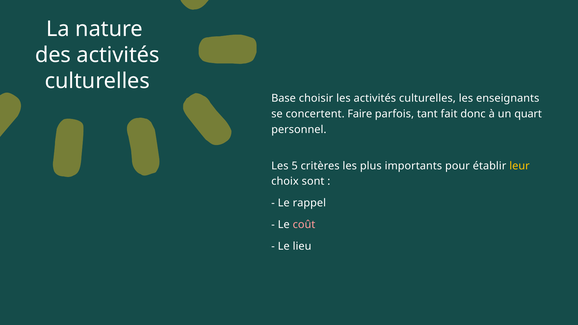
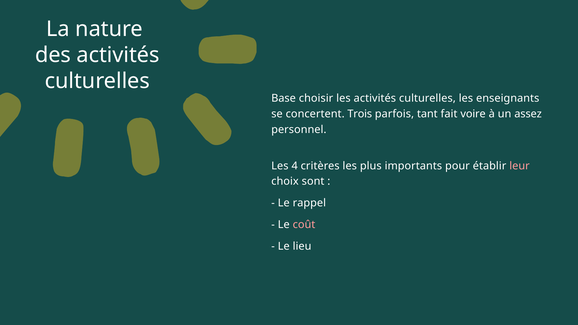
Faire: Faire -> Trois
donc: donc -> voire
quart: quart -> assez
5: 5 -> 4
leur colour: yellow -> pink
